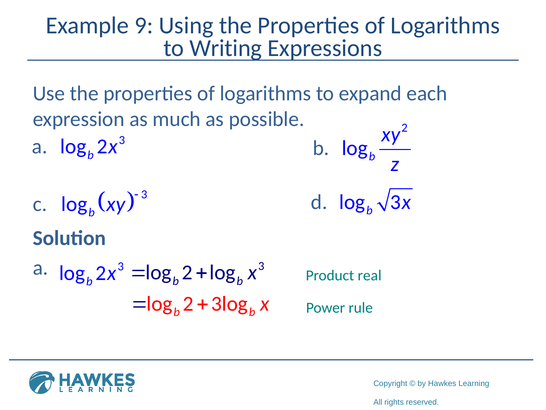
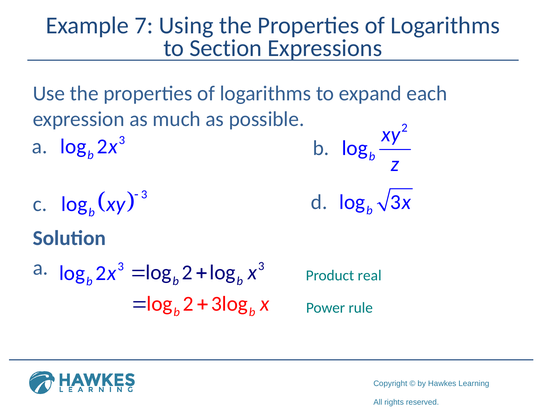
9: 9 -> 7
Writing: Writing -> Section
